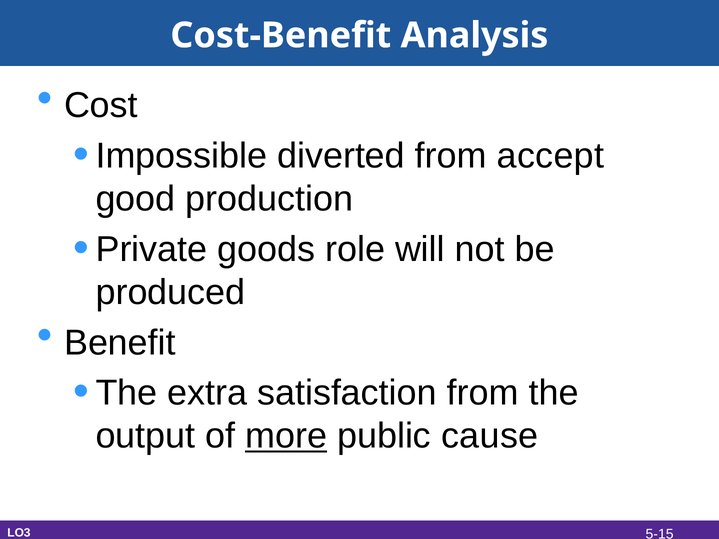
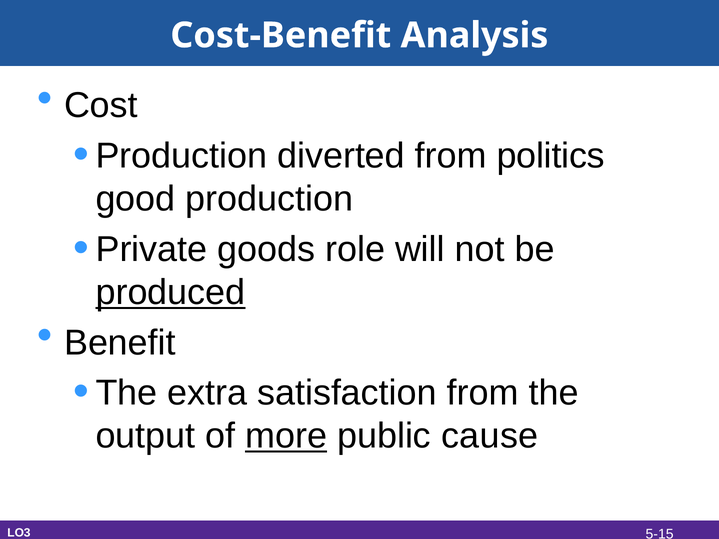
Impossible at (181, 156): Impossible -> Production
accept: accept -> politics
produced underline: none -> present
